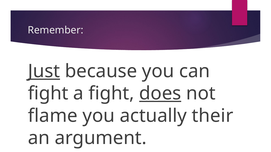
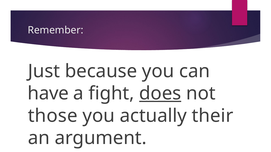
Just underline: present -> none
fight at (48, 94): fight -> have
flame: flame -> those
